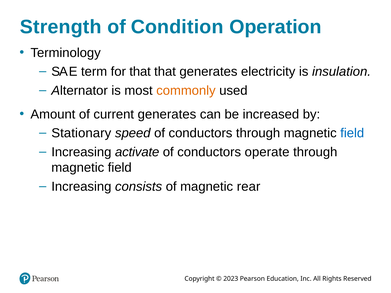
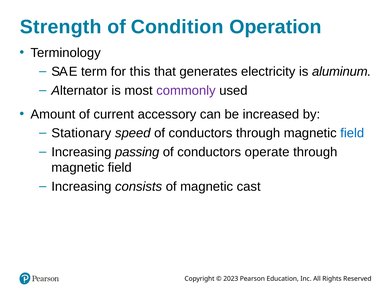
for that: that -> this
insulation: insulation -> aluminum
commonly colour: orange -> purple
current generates: generates -> accessory
activate: activate -> passing
rear: rear -> cast
